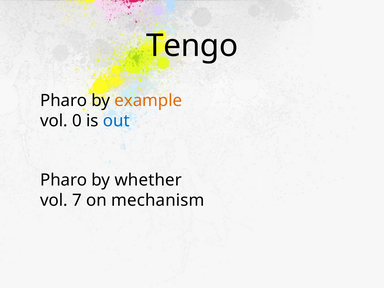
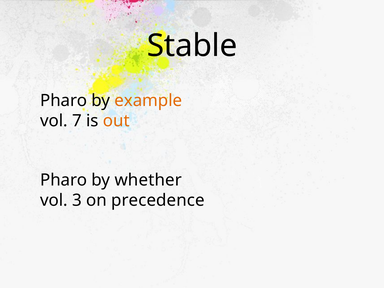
Tengo: Tengo -> Stable
0: 0 -> 7
out colour: blue -> orange
7: 7 -> 3
mechanism: mechanism -> precedence
